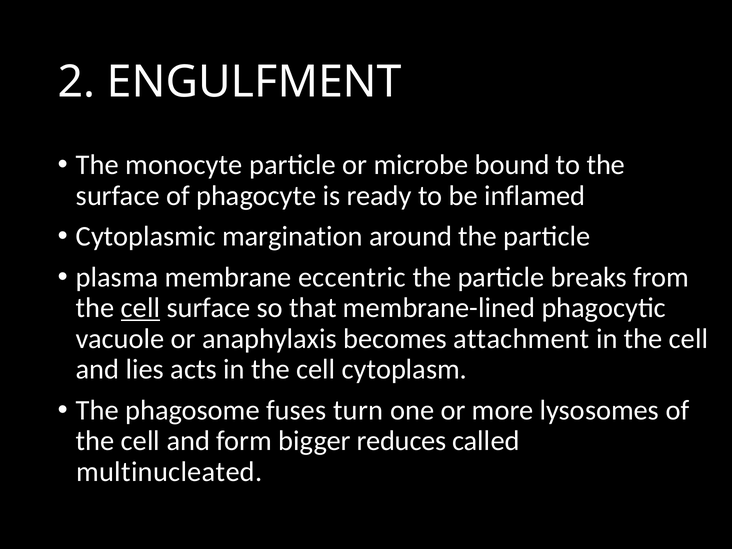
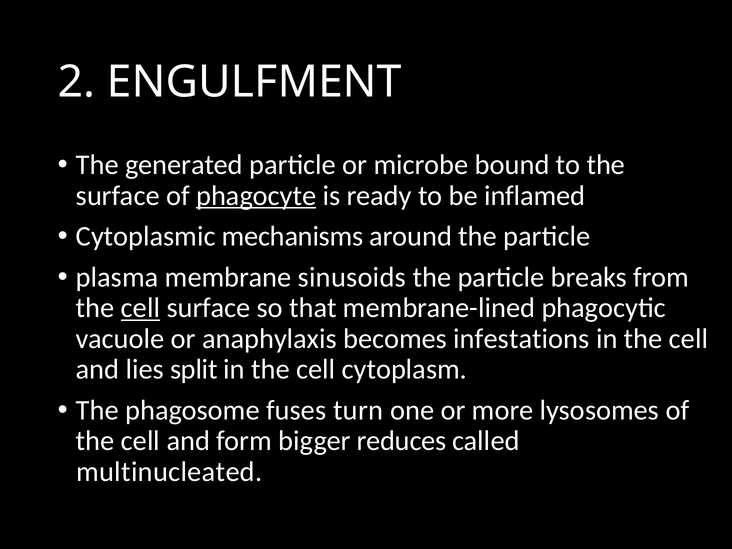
monocyte: monocyte -> generated
phagocyte underline: none -> present
margination: margination -> mechanisms
eccentric: eccentric -> sinusoids
attachment: attachment -> infestations
acts: acts -> split
